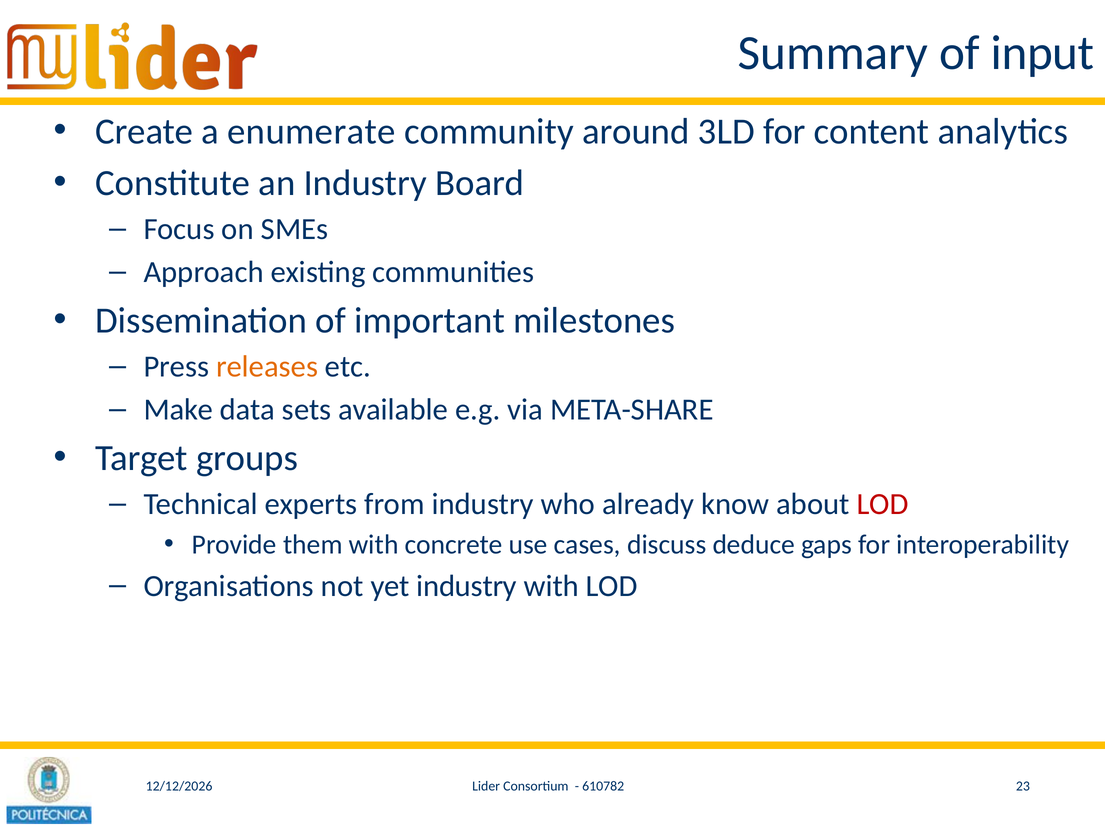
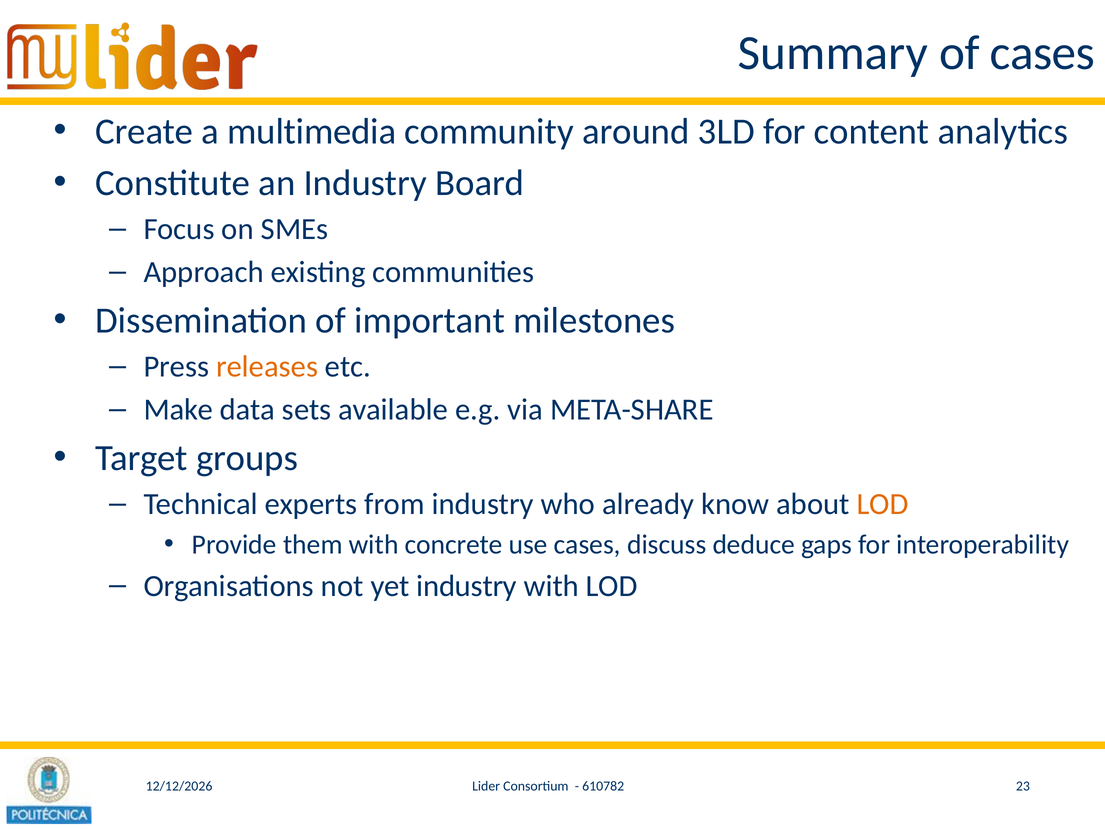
of input: input -> cases
enumerate: enumerate -> multimedia
LOD at (883, 504) colour: red -> orange
